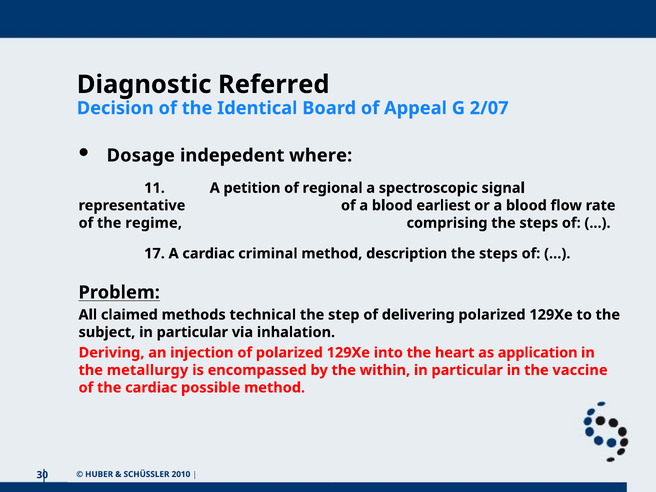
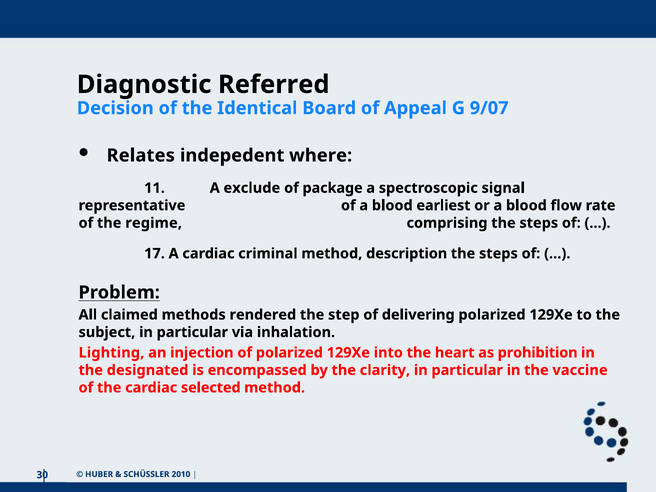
2/07: 2/07 -> 9/07
Dosage: Dosage -> Relates
petition: petition -> exclude
regional: regional -> package
technical: technical -> rendered
Deriving: Deriving -> Lighting
application: application -> prohibition
metallurgy: metallurgy -> designated
within: within -> clarity
possible: possible -> selected
